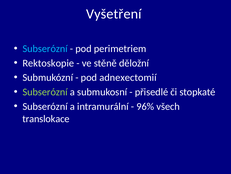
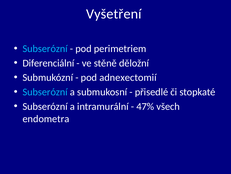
Rektoskopie: Rektoskopie -> Diferenciální
Subserózní at (45, 92) colour: light green -> light blue
96%: 96% -> 47%
translokace: translokace -> endometra
